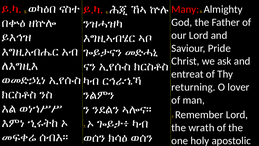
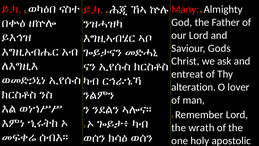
Pride: Pride -> Gods
returning: returning -> alteration
